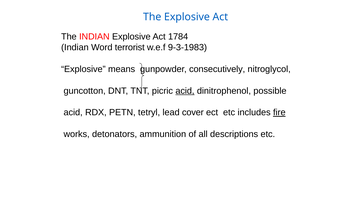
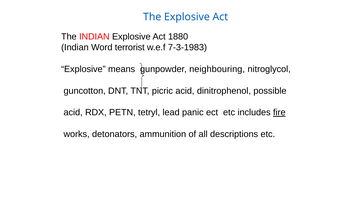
1784: 1784 -> 1880
9-3-1983: 9-3-1983 -> 7-3-1983
consecutively: consecutively -> neighbouring
acid at (185, 91) underline: present -> none
cover: cover -> panic
